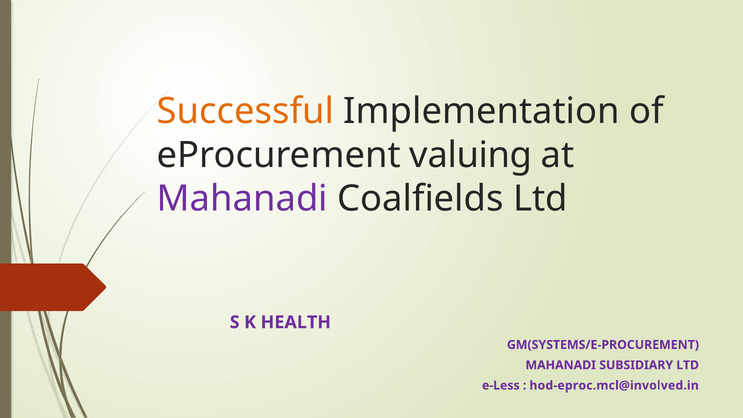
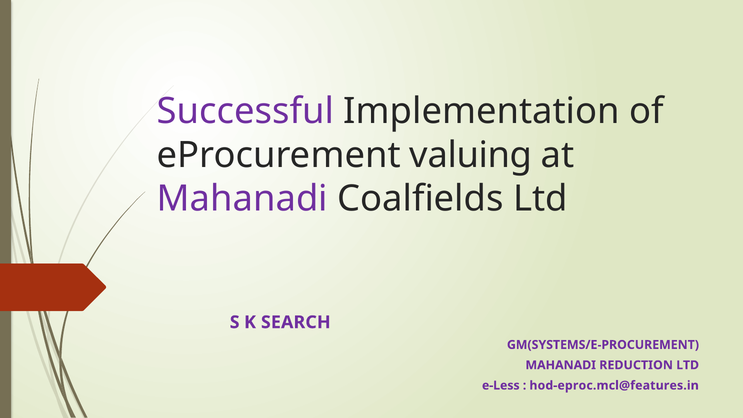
Successful colour: orange -> purple
HEALTH: HEALTH -> SEARCH
SUBSIDIARY: SUBSIDIARY -> REDUCTION
hod-eproc.mcl@involved.in: hod-eproc.mcl@involved.in -> hod-eproc.mcl@features.in
